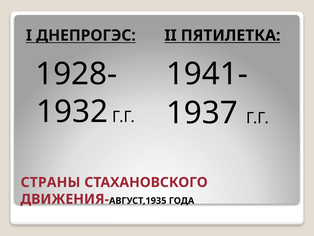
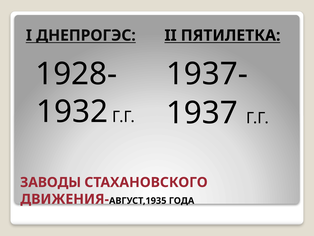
1941-: 1941- -> 1937-
СТРАНЫ: СТРАНЫ -> ЗАВОДЫ
